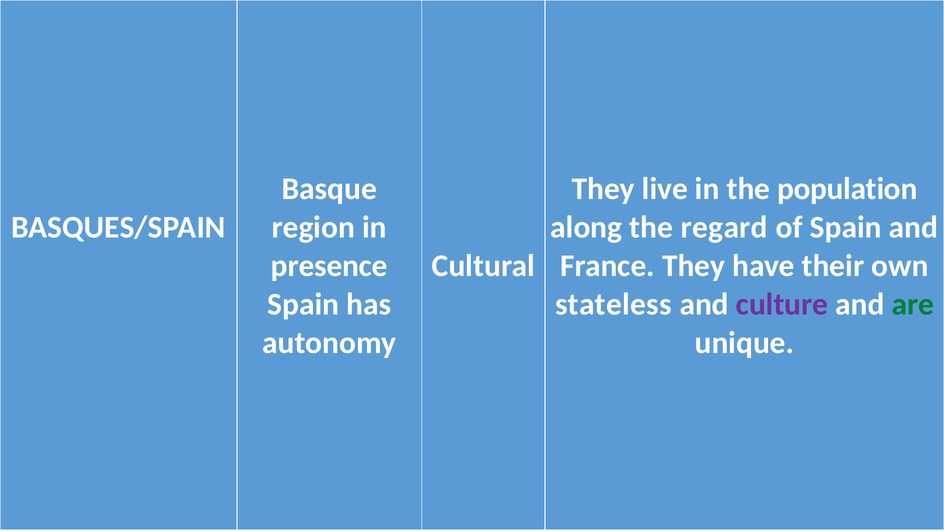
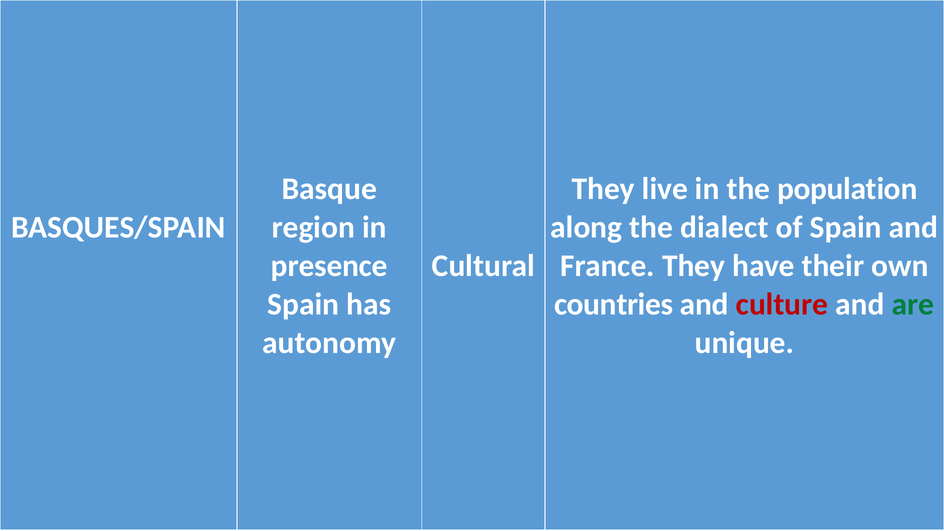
regard: regard -> dialect
stateless: stateless -> countries
culture colour: purple -> red
